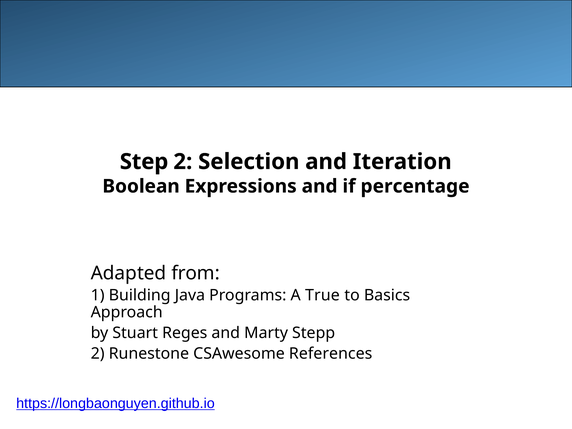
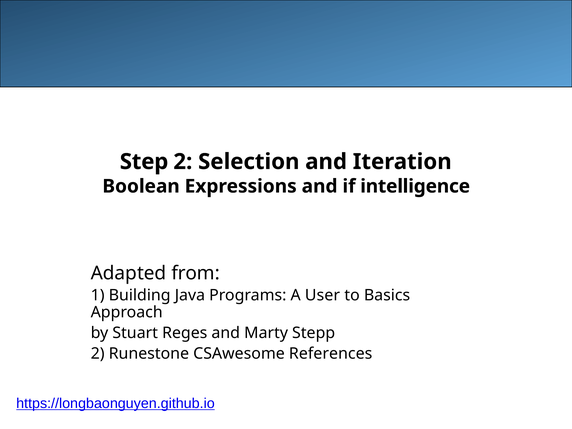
percentage: percentage -> intelligence
True: True -> User
